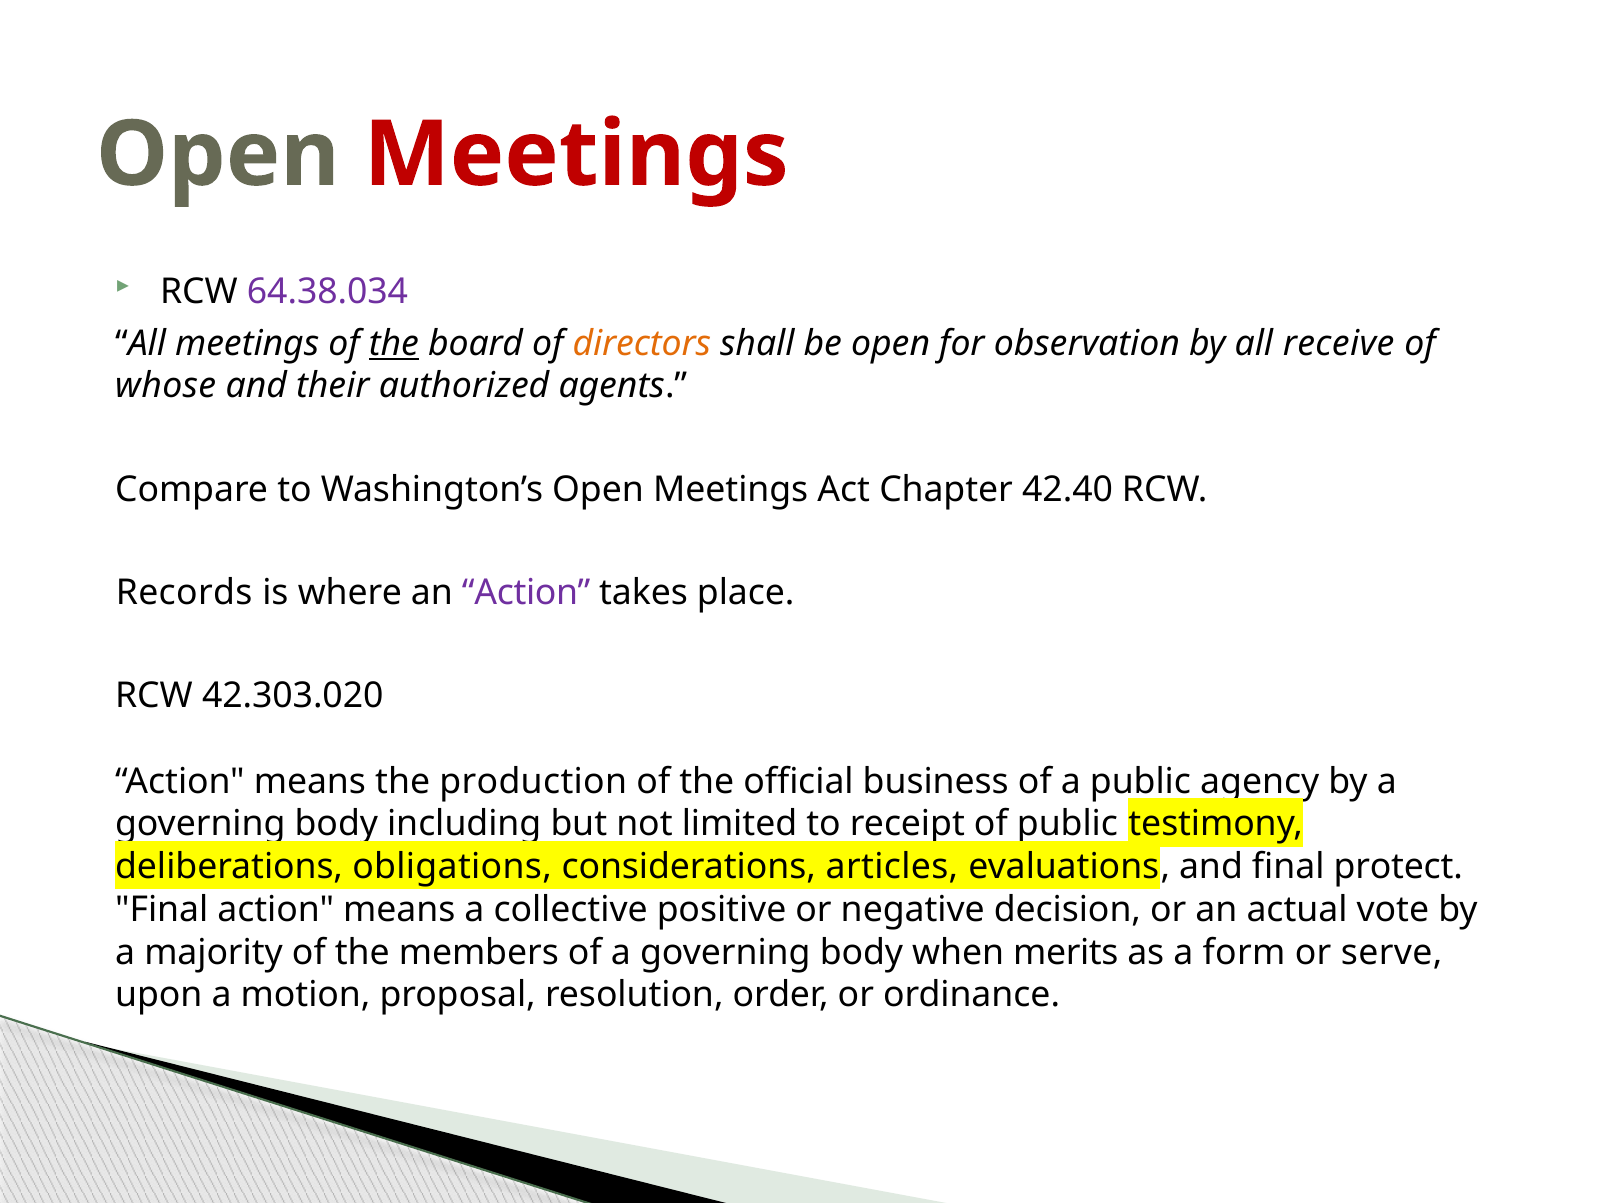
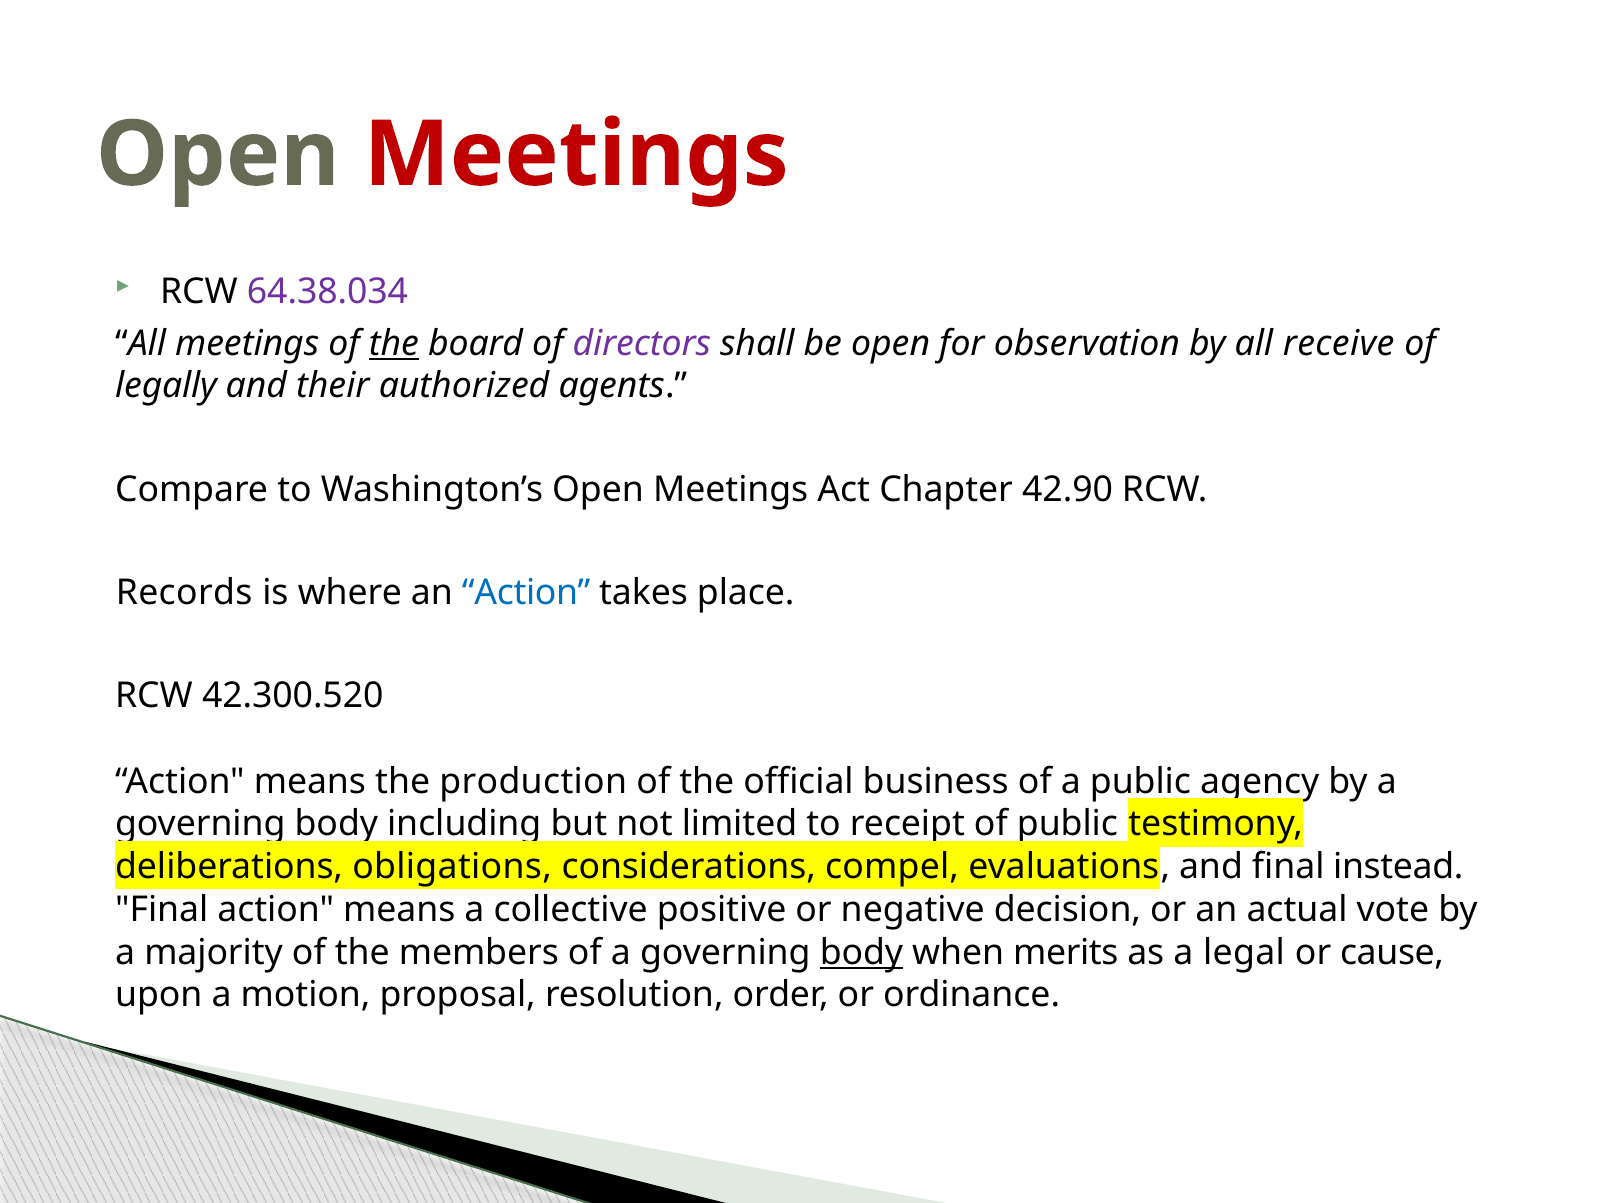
directors colour: orange -> purple
whose: whose -> legally
42.40: 42.40 -> 42.90
Action at (526, 593) colour: purple -> blue
42.303.020: 42.303.020 -> 42.300.520
articles: articles -> compel
protect: protect -> instead
body at (861, 952) underline: none -> present
form: form -> legal
serve: serve -> cause
